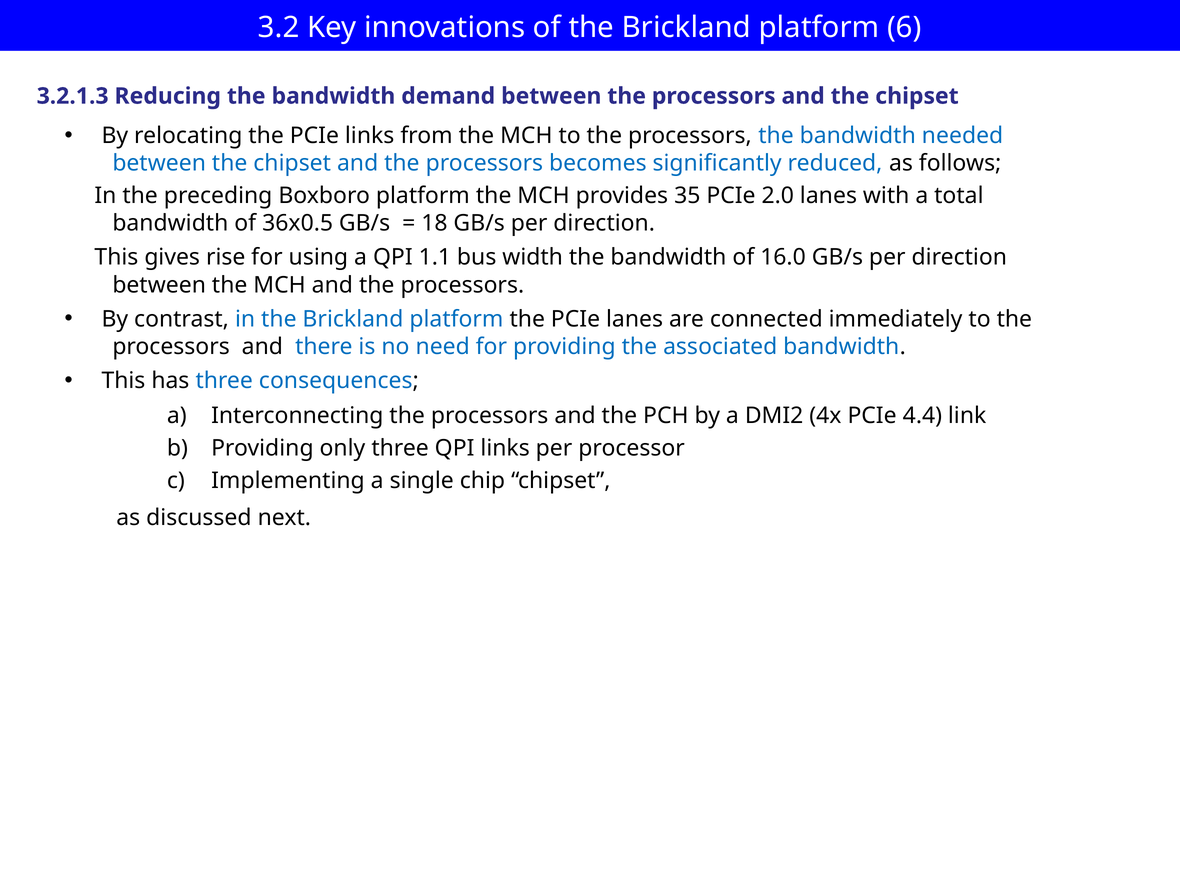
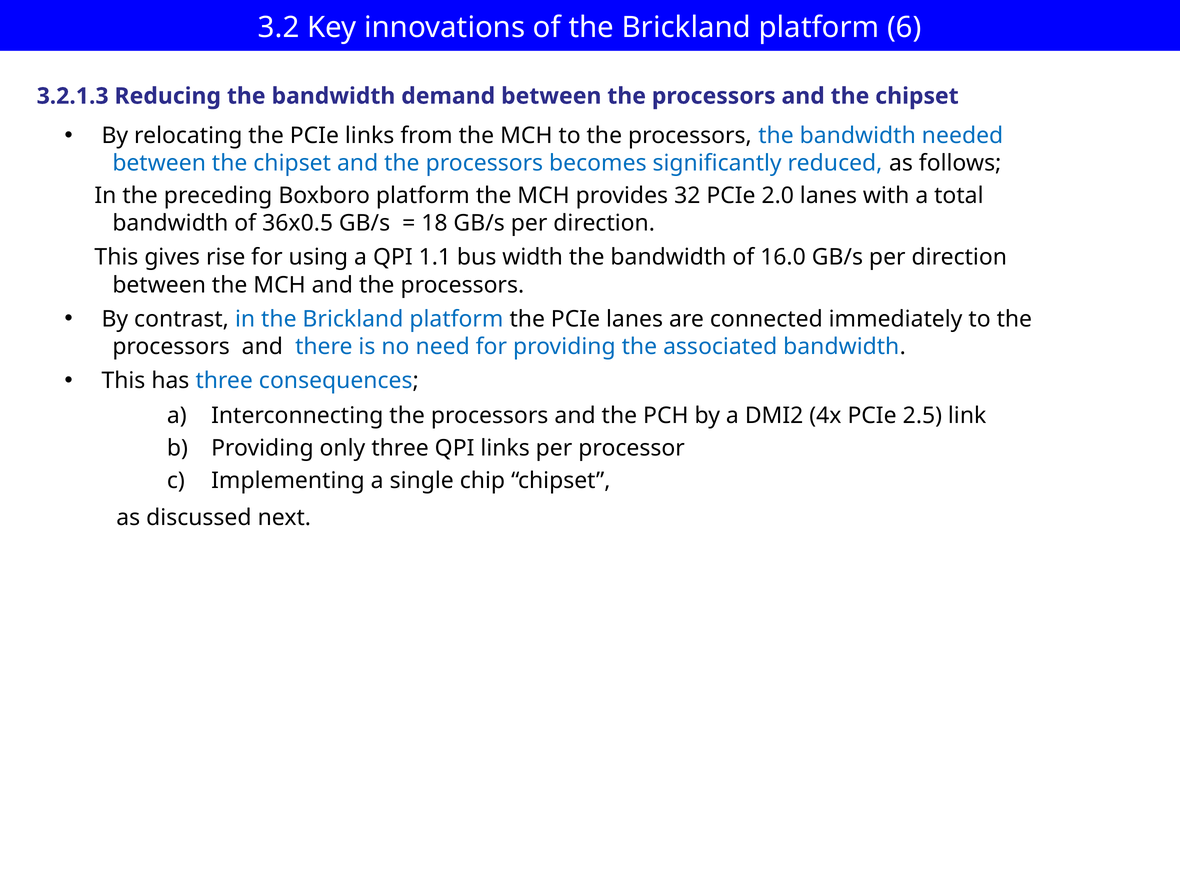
35: 35 -> 32
4.4: 4.4 -> 2.5
